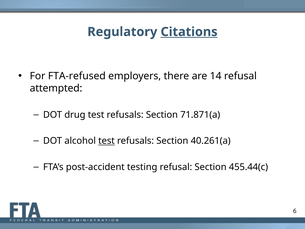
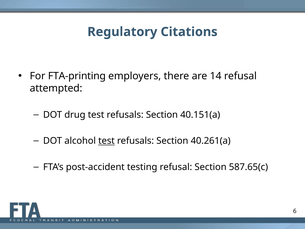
Citations underline: present -> none
FTA-refused: FTA-refused -> FTA-printing
71.871(a: 71.871(a -> 40.151(a
455.44(c: 455.44(c -> 587.65(c
